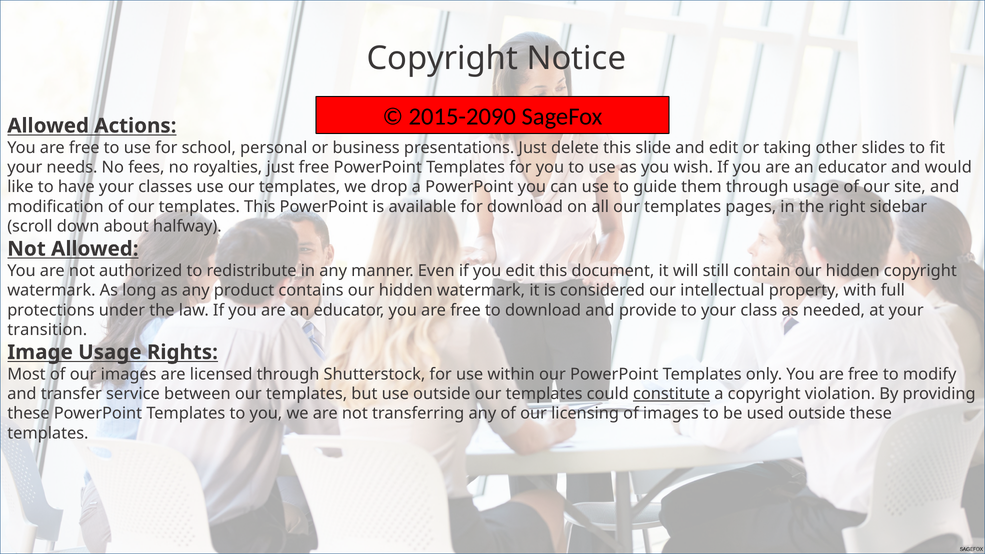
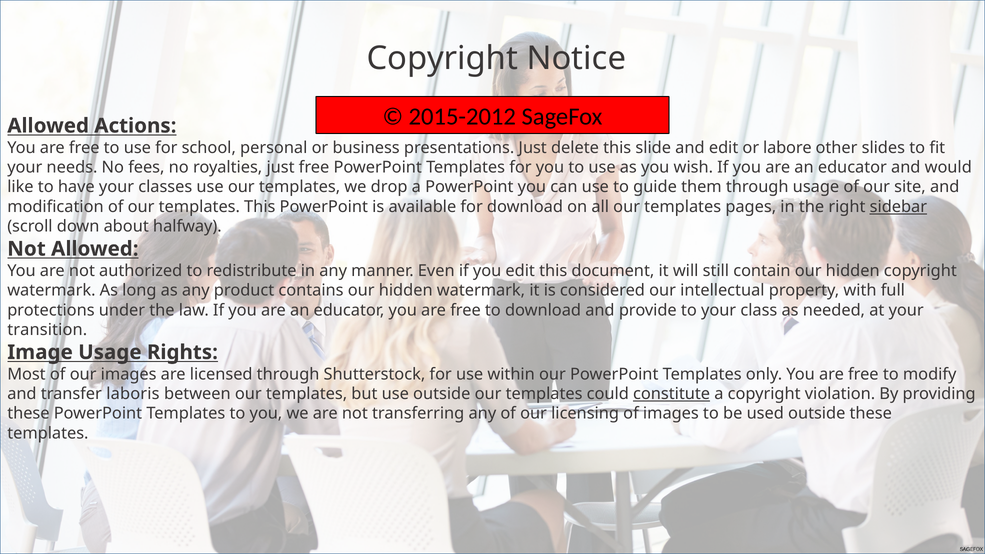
2015-2090: 2015-2090 -> 2015-2012
taking: taking -> labore
sidebar underline: none -> present
service: service -> laboris
